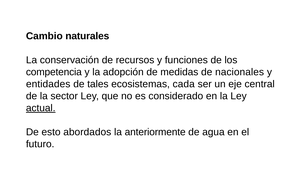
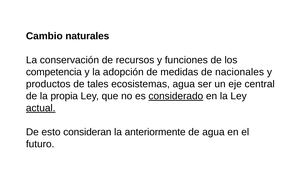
entidades: entidades -> productos
ecosistemas cada: cada -> agua
sector: sector -> propia
considerado underline: none -> present
abordados: abordados -> consideran
